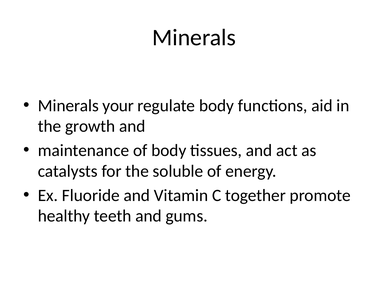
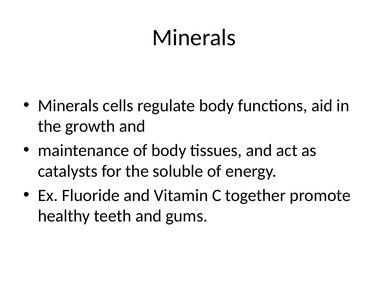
your: your -> cells
